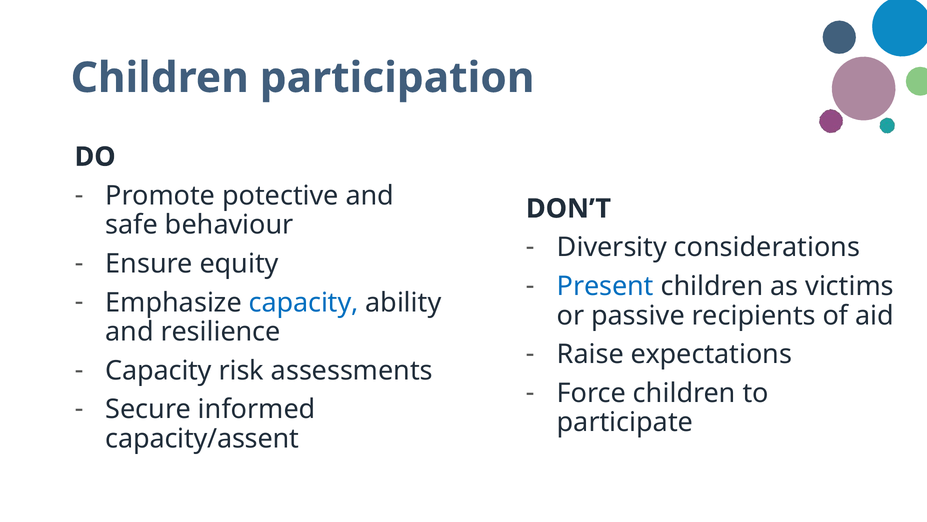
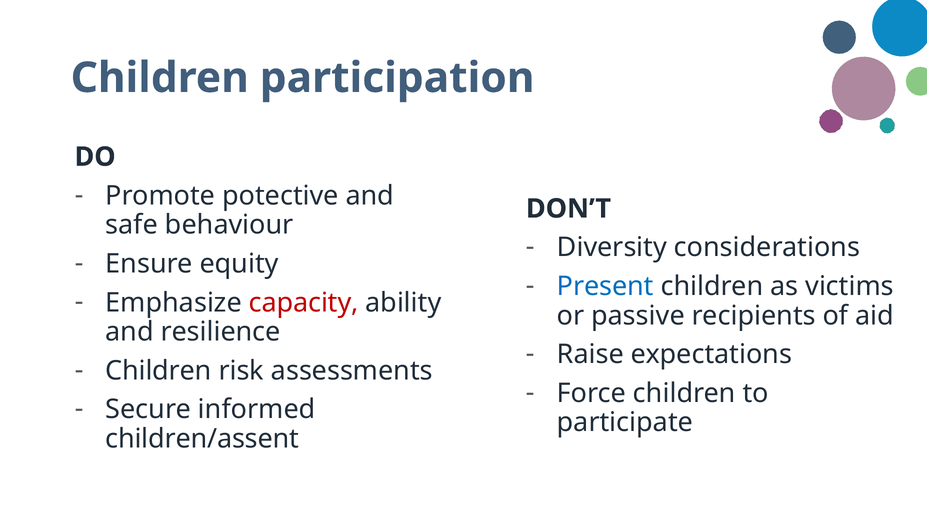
capacity at (304, 302) colour: blue -> red
Capacity at (159, 370): Capacity -> Children
capacity/assent: capacity/assent -> children/assent
